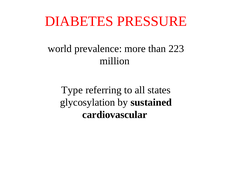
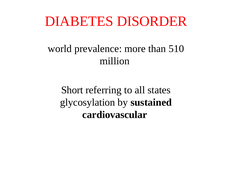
PRESSURE: PRESSURE -> DISORDER
223: 223 -> 510
Type: Type -> Short
